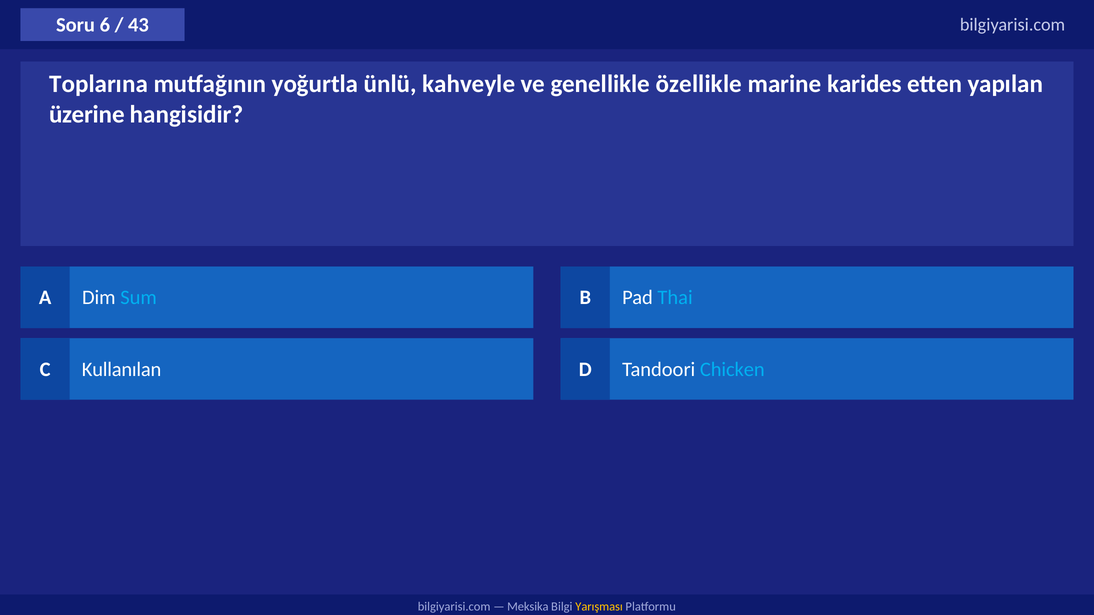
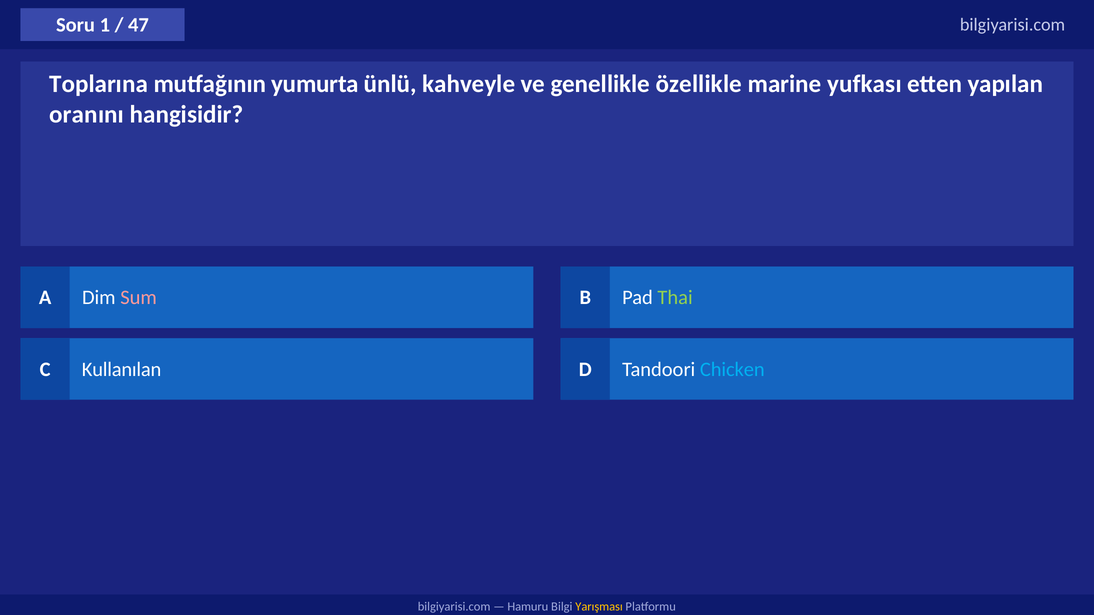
6: 6 -> 1
43: 43 -> 47
yoğurtla: yoğurtla -> yumurta
karides: karides -> yufkası
üzerine: üzerine -> oranını
Sum colour: light blue -> pink
Thai colour: light blue -> light green
Meksika: Meksika -> Hamuru
